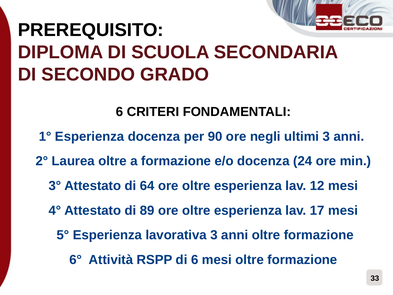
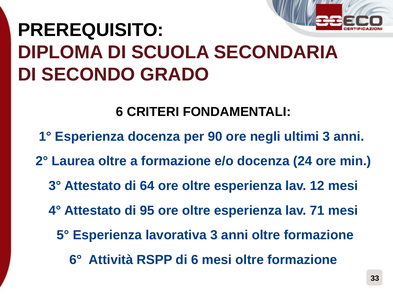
89: 89 -> 95
17: 17 -> 71
